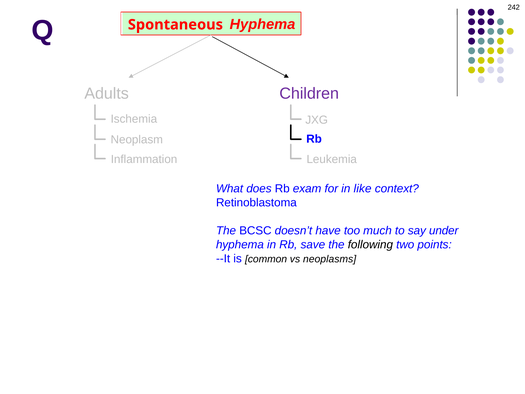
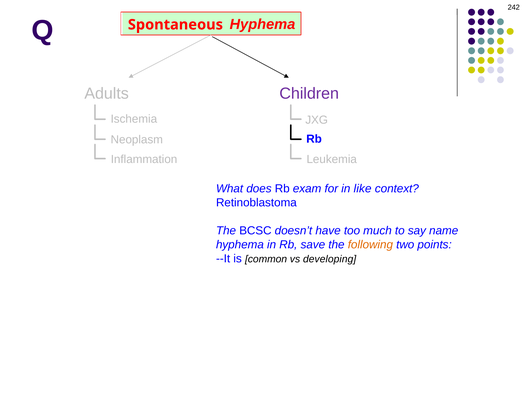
under: under -> name
following colour: black -> orange
neoplasms: neoplasms -> developing
